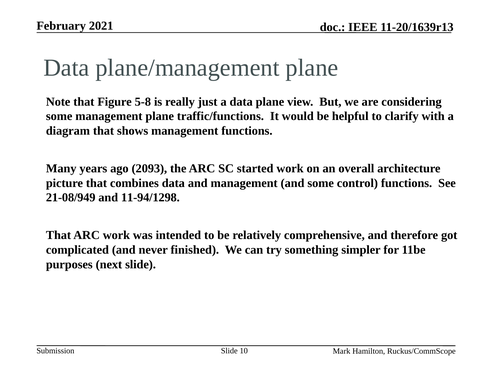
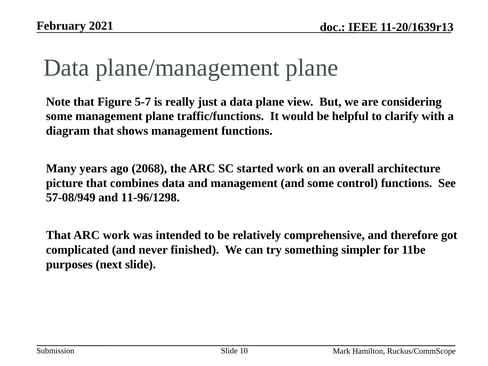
5-8: 5-8 -> 5-7
2093: 2093 -> 2068
21-08/949: 21-08/949 -> 57-08/949
11-94/1298: 11-94/1298 -> 11-96/1298
